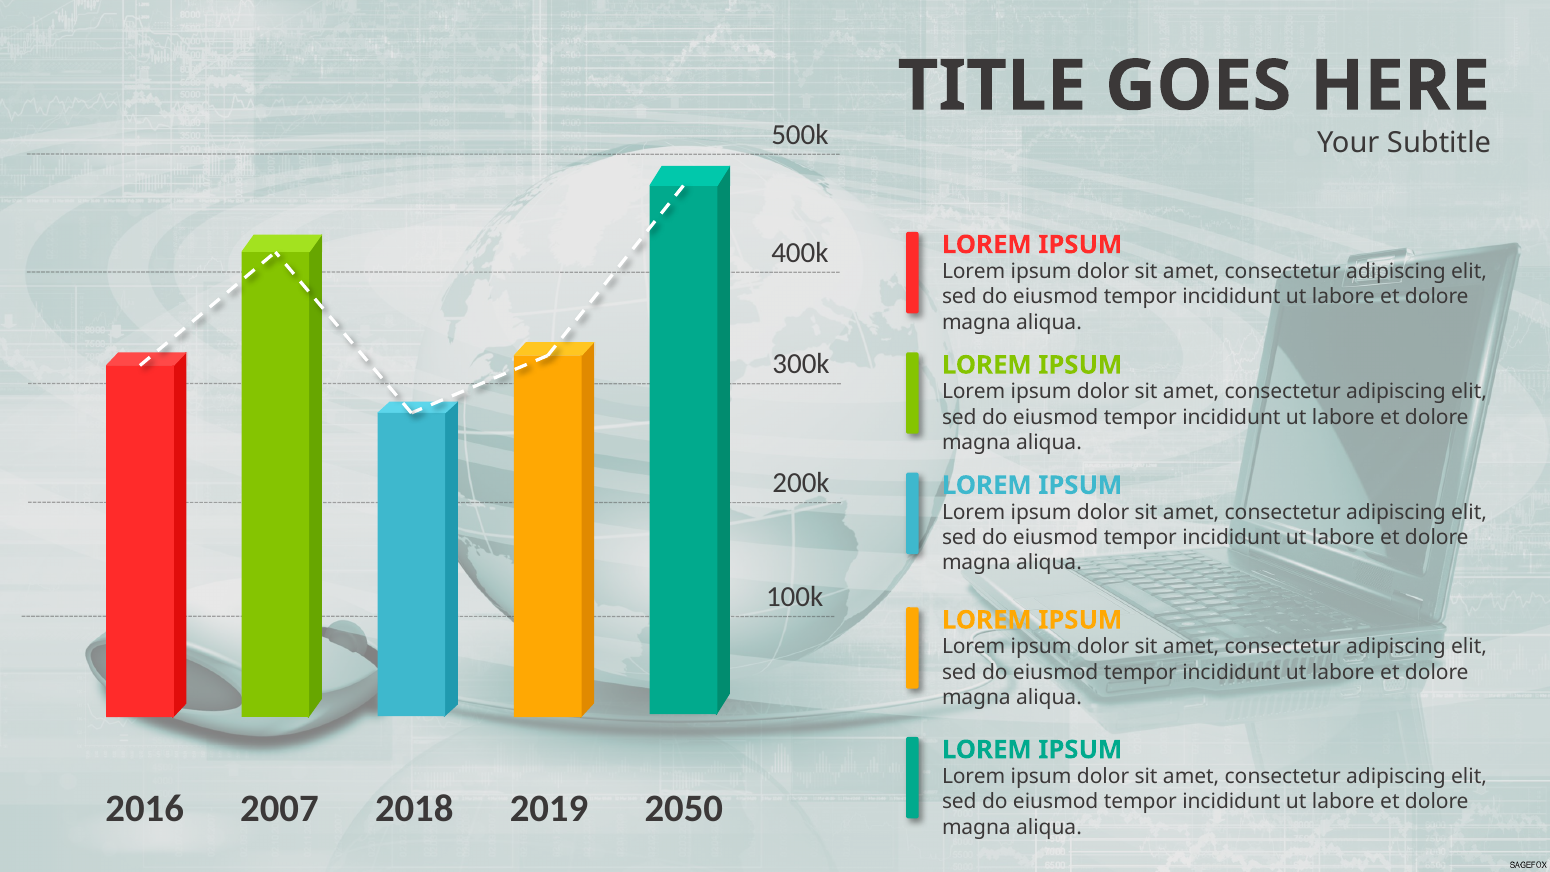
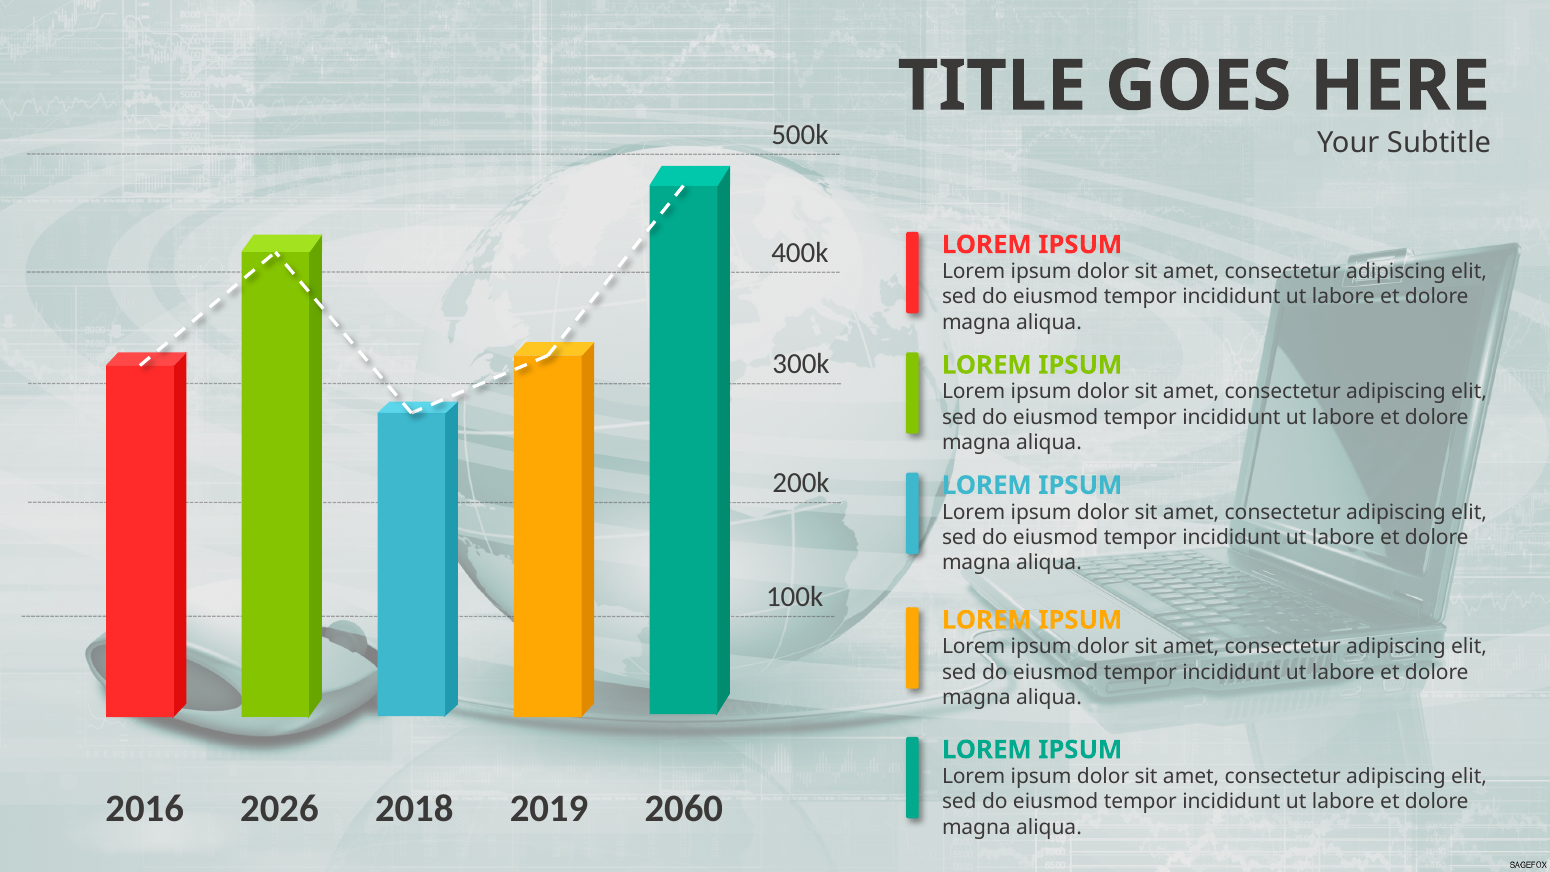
2007: 2007 -> 2026
2050: 2050 -> 2060
